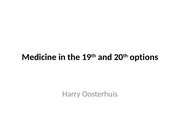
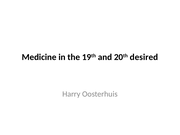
options: options -> desired
